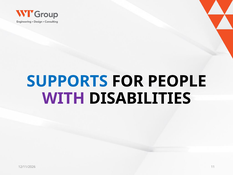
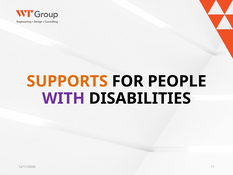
SUPPORTS colour: blue -> orange
